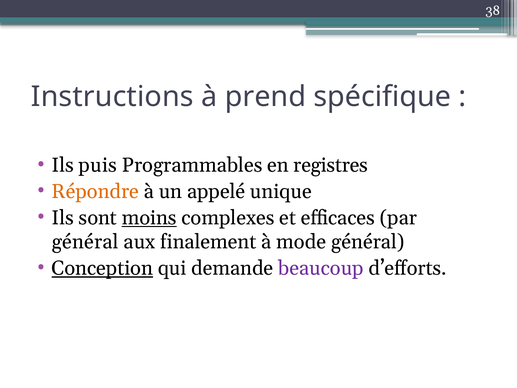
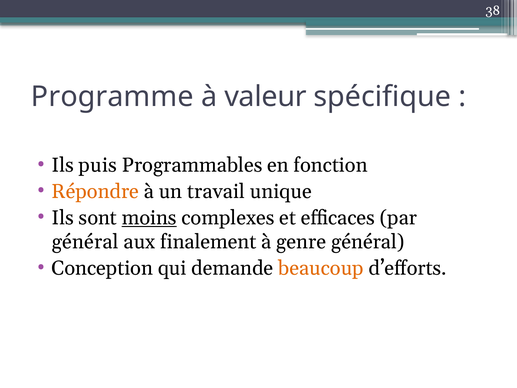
Instructions: Instructions -> Programme
prend: prend -> valeur
registres: registres -> fonction
appelé: appelé -> travail
mode: mode -> genre
Conception underline: present -> none
beaucoup colour: purple -> orange
